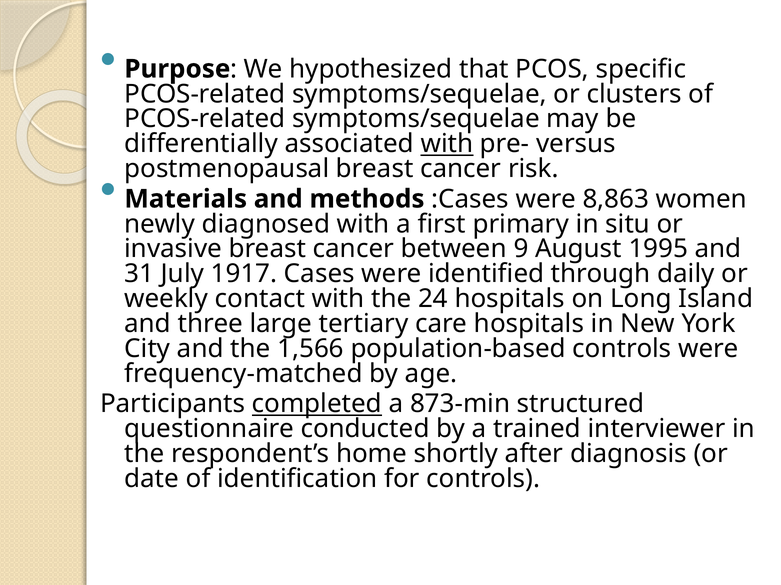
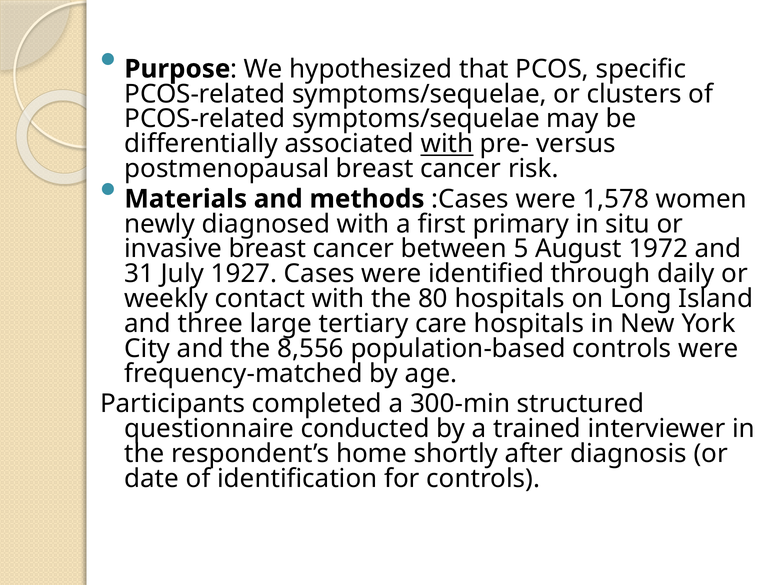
8,863: 8,863 -> 1,578
9: 9 -> 5
1995: 1995 -> 1972
1917: 1917 -> 1927
24: 24 -> 80
1,566: 1,566 -> 8,556
completed underline: present -> none
873-min: 873-min -> 300-min
